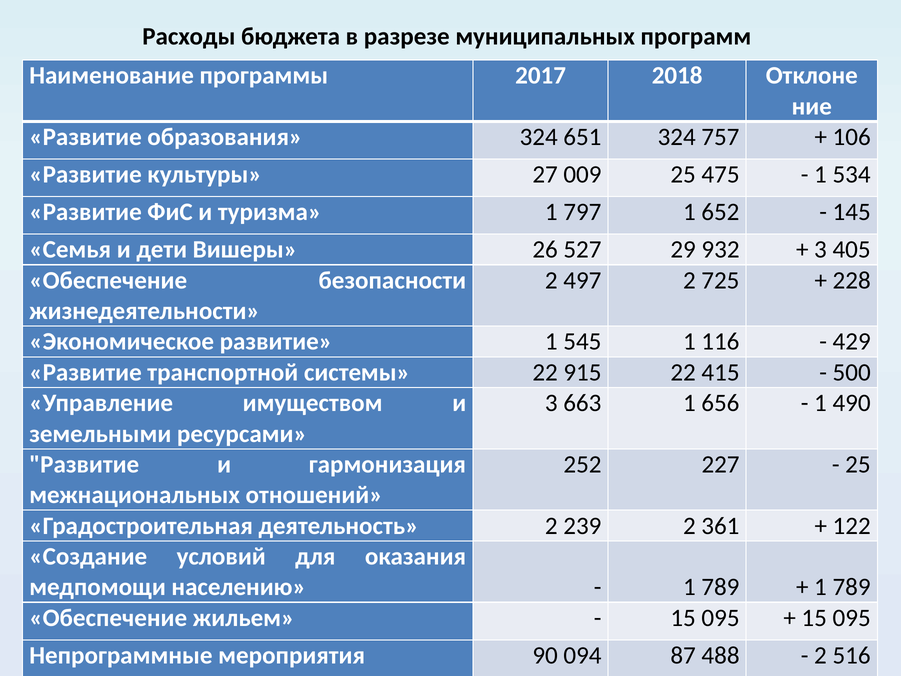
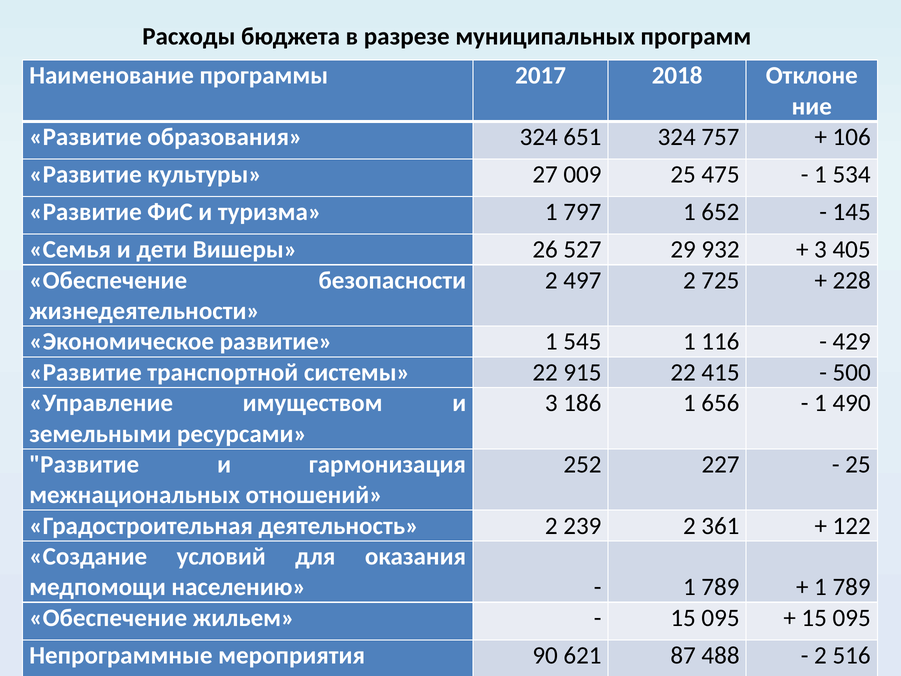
663: 663 -> 186
094: 094 -> 621
